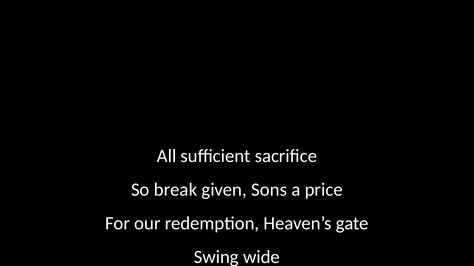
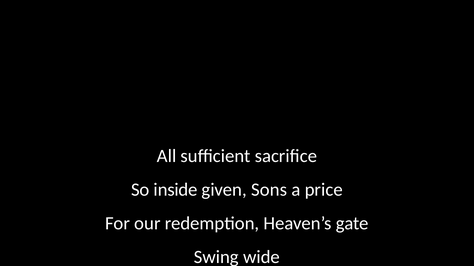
break: break -> inside
